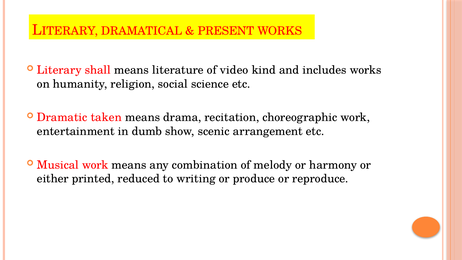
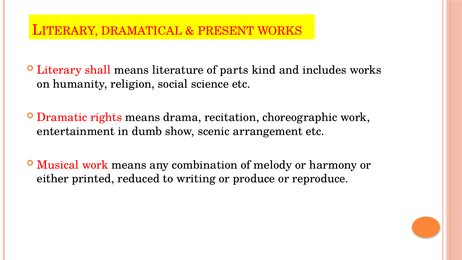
video: video -> parts
taken: taken -> rights
